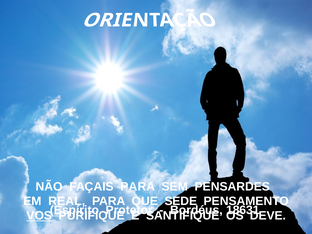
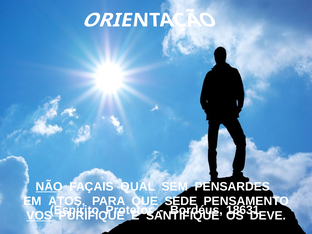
NÃO underline: none -> present
FAÇAIS PARA: PARA -> QUAL
REAL: REAL -> ATOS
